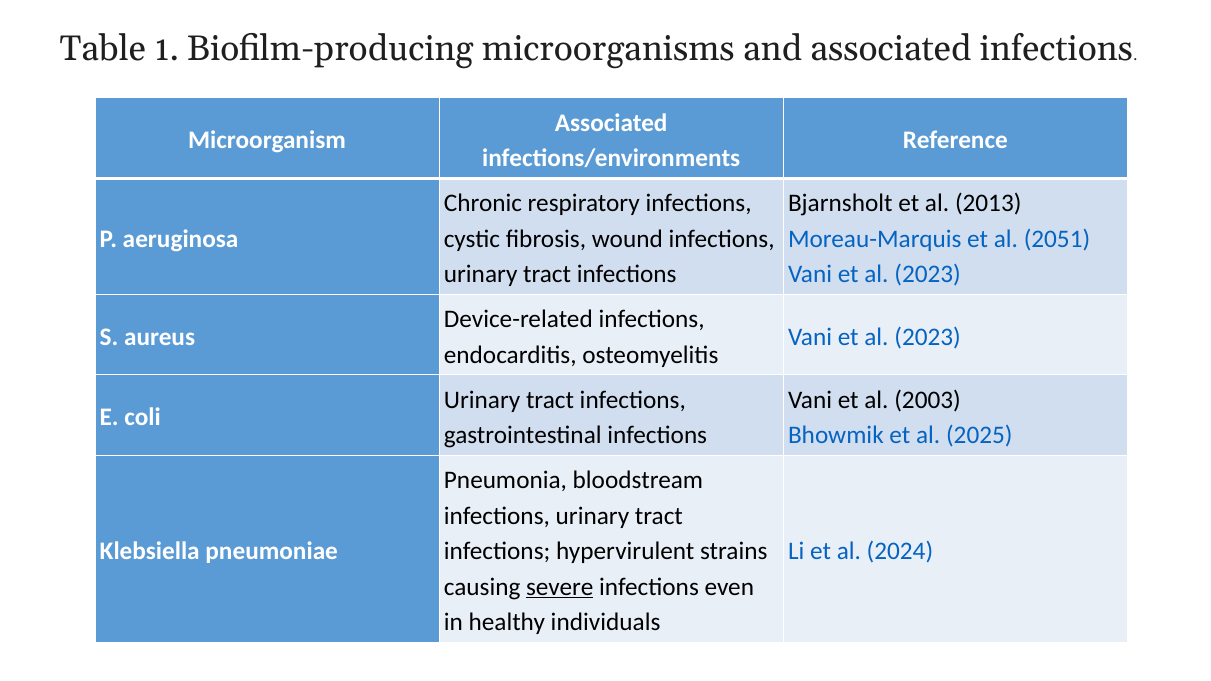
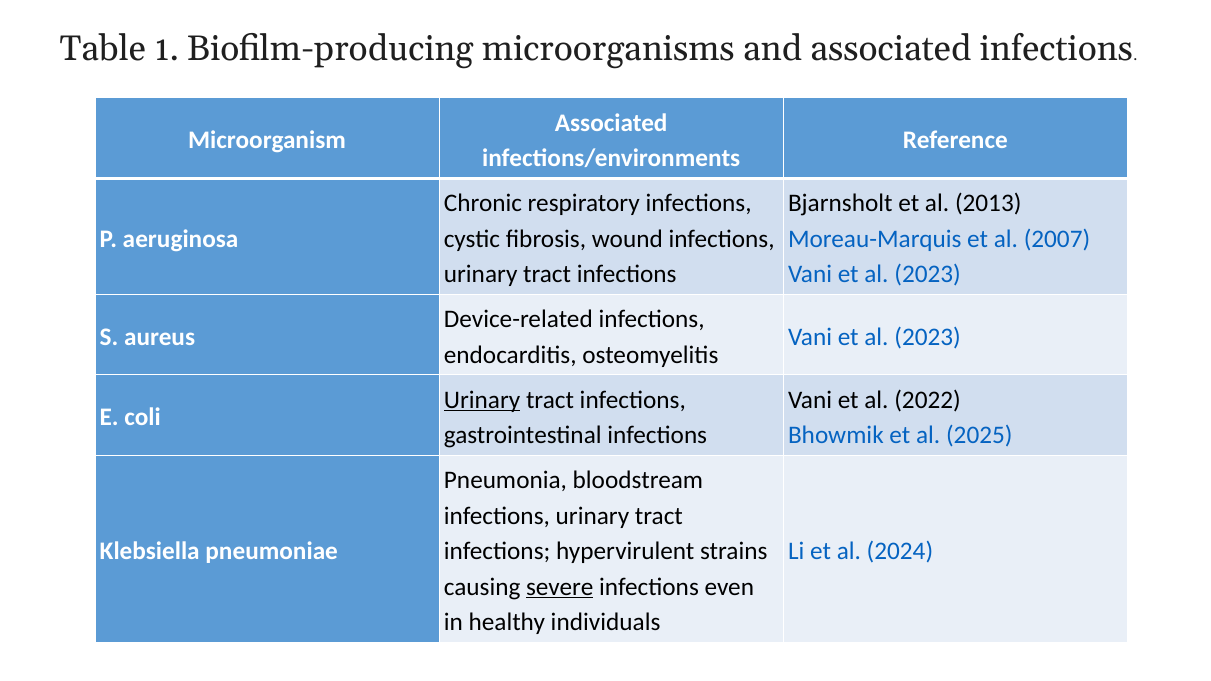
2051: 2051 -> 2007
Urinary at (482, 400) underline: none -> present
2003: 2003 -> 2022
